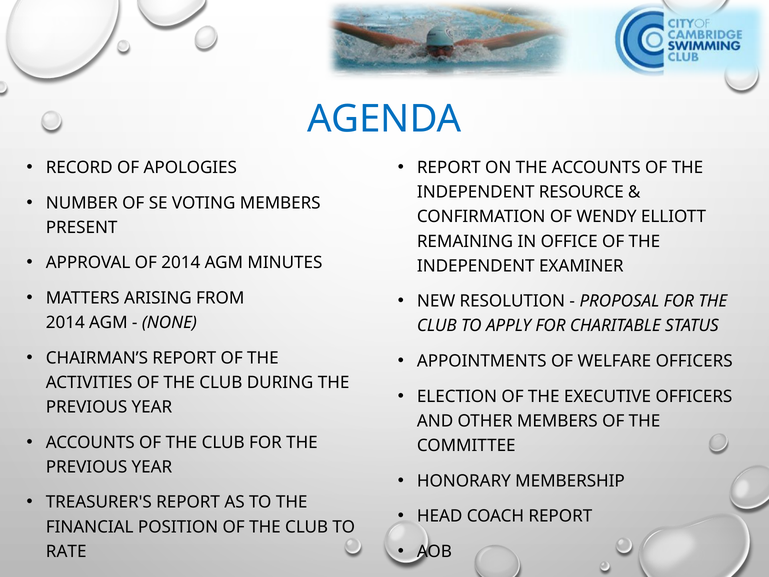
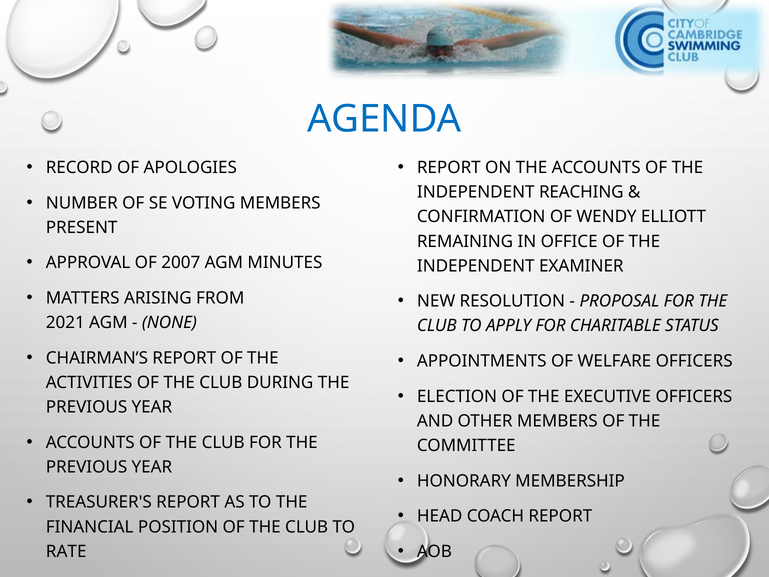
RESOURCE: RESOURCE -> REACHING
OF 2014: 2014 -> 2007
2014 at (65, 323): 2014 -> 2021
